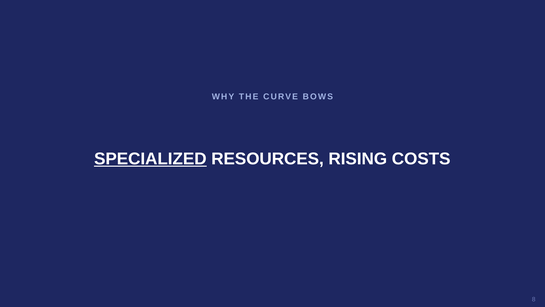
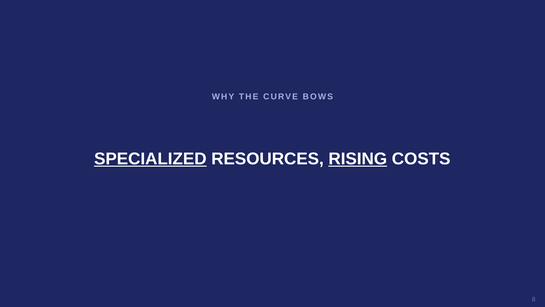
RISING underline: none -> present
